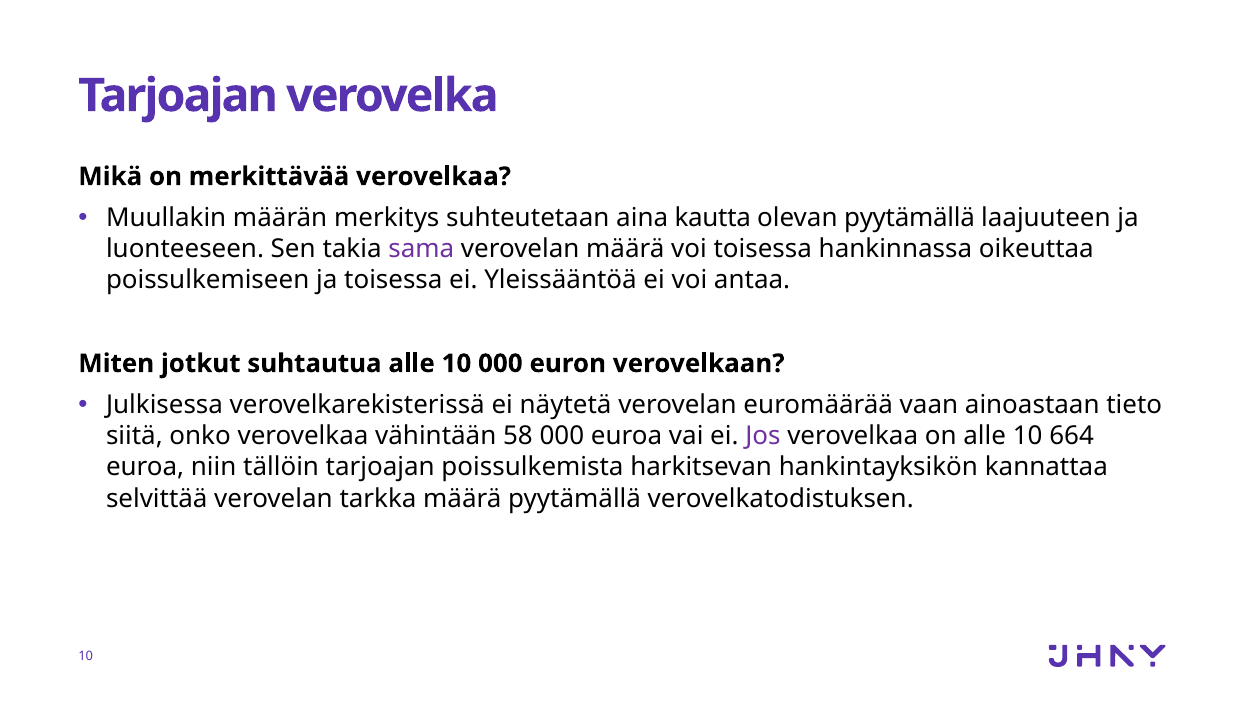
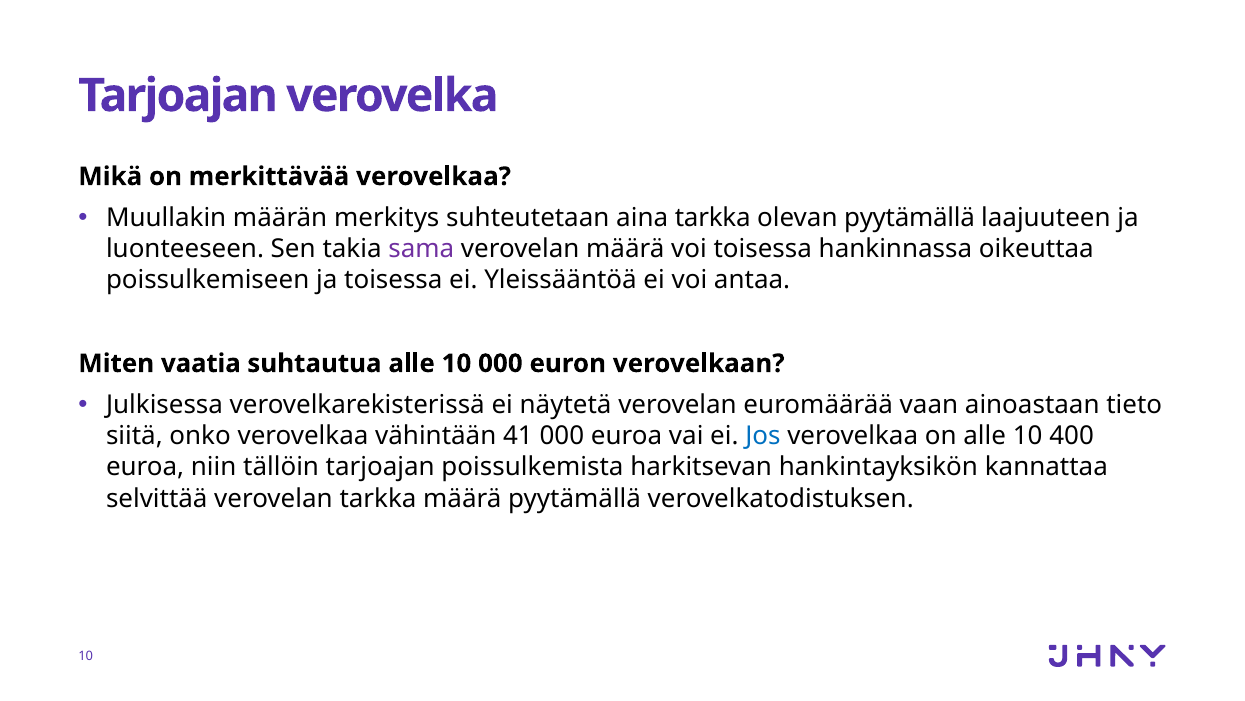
aina kautta: kautta -> tarkka
jotkut: jotkut -> vaatia
58: 58 -> 41
Jos colour: purple -> blue
664: 664 -> 400
